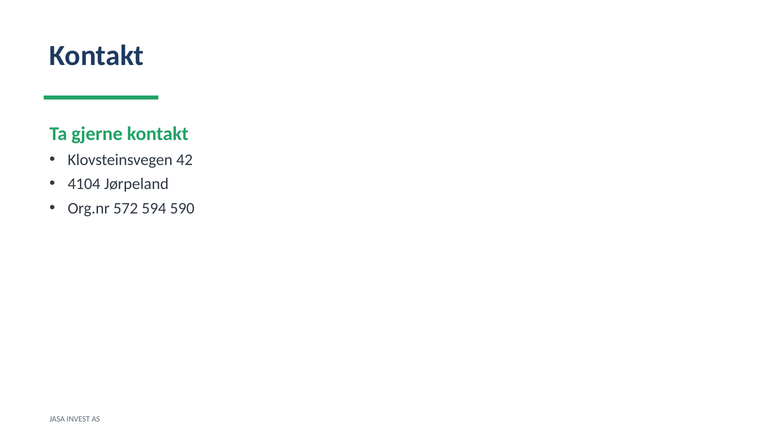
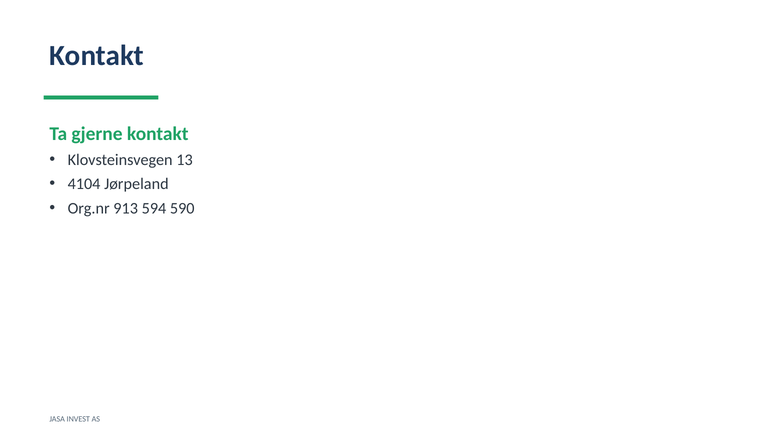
42: 42 -> 13
572: 572 -> 913
